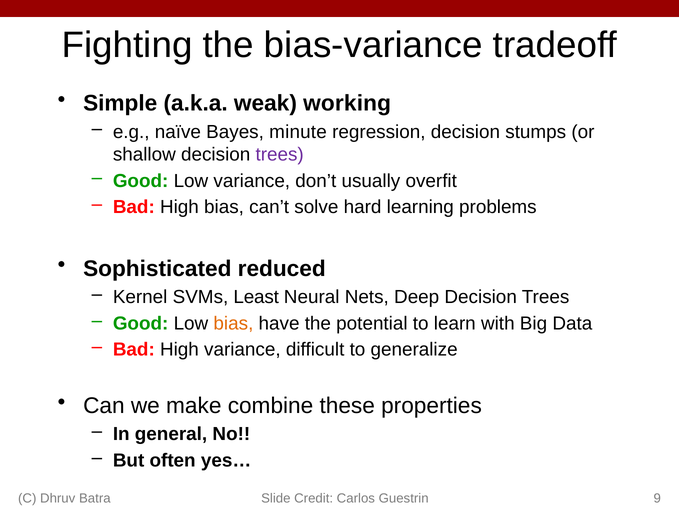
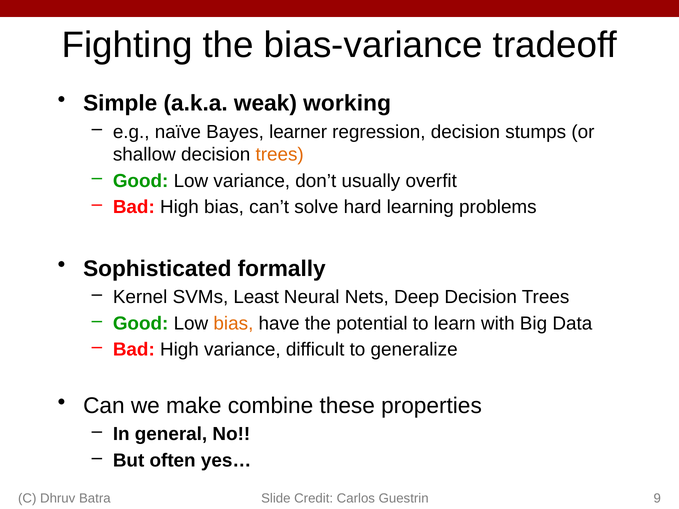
minute: minute -> learner
trees at (280, 154) colour: purple -> orange
reduced: reduced -> formally
